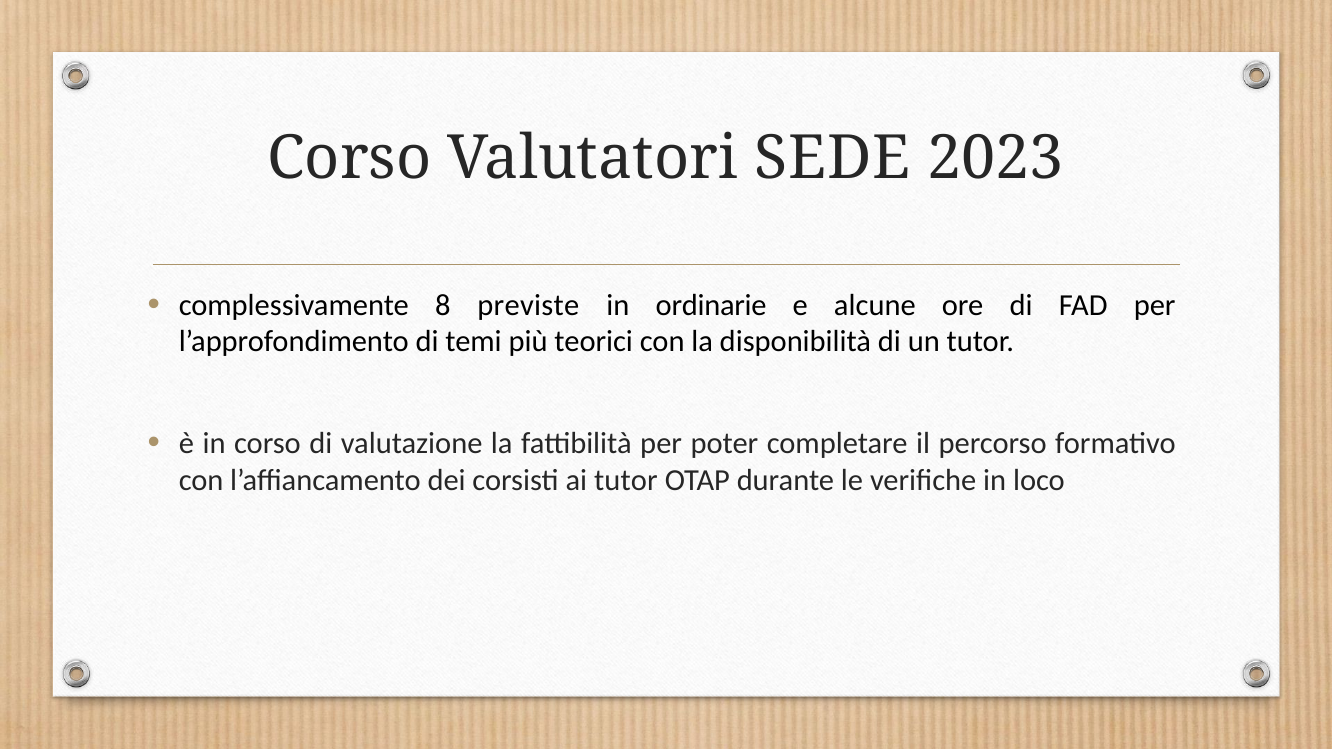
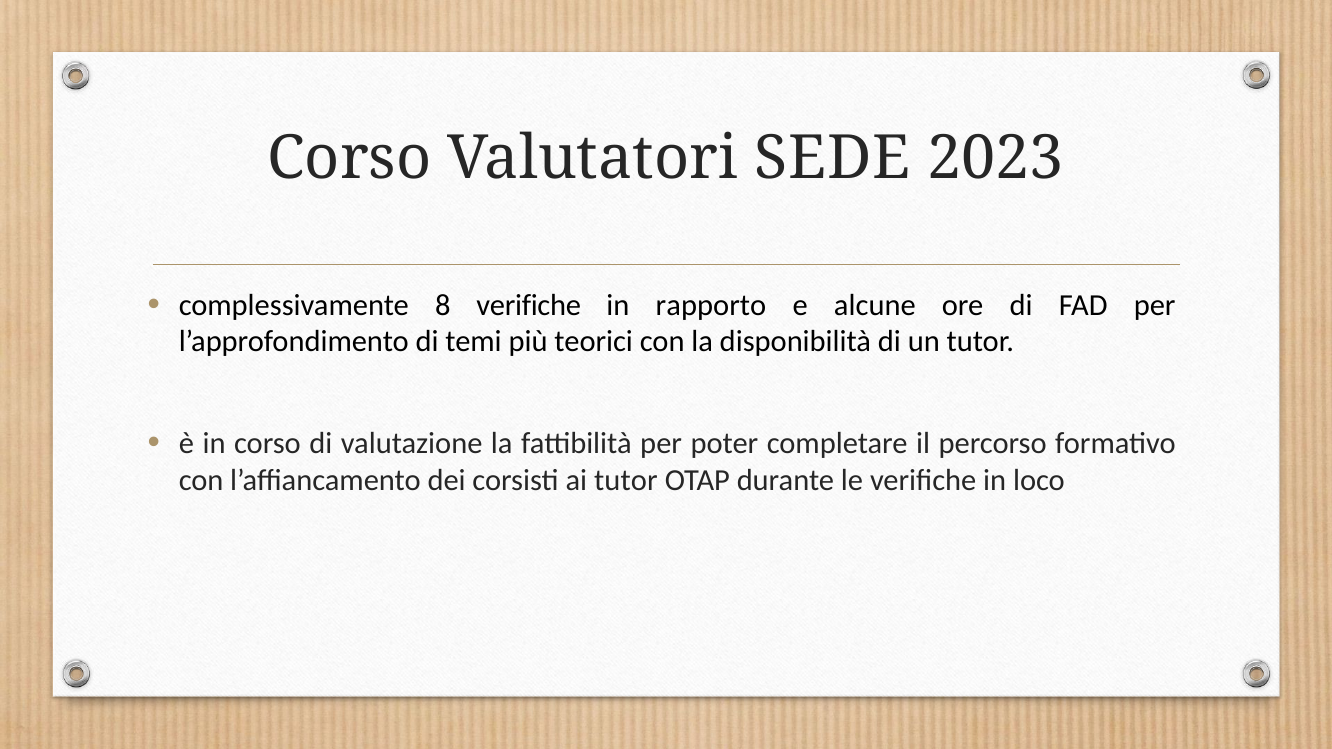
8 previste: previste -> verifiche
ordinarie: ordinarie -> rapporto
